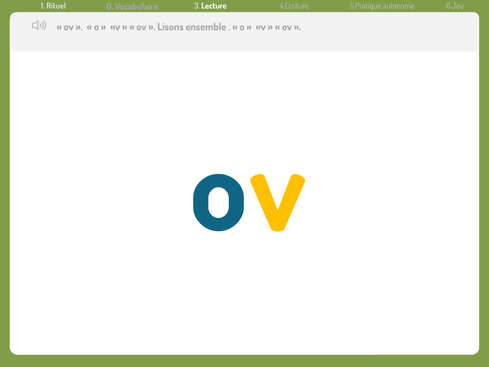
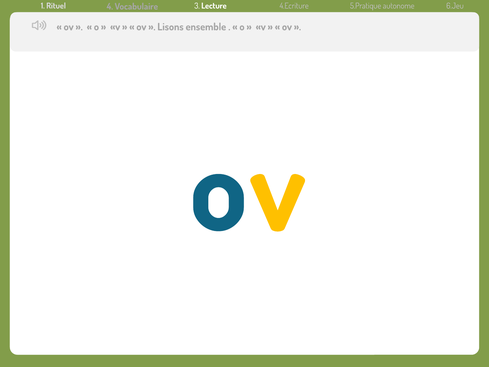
0: 0 -> 4
